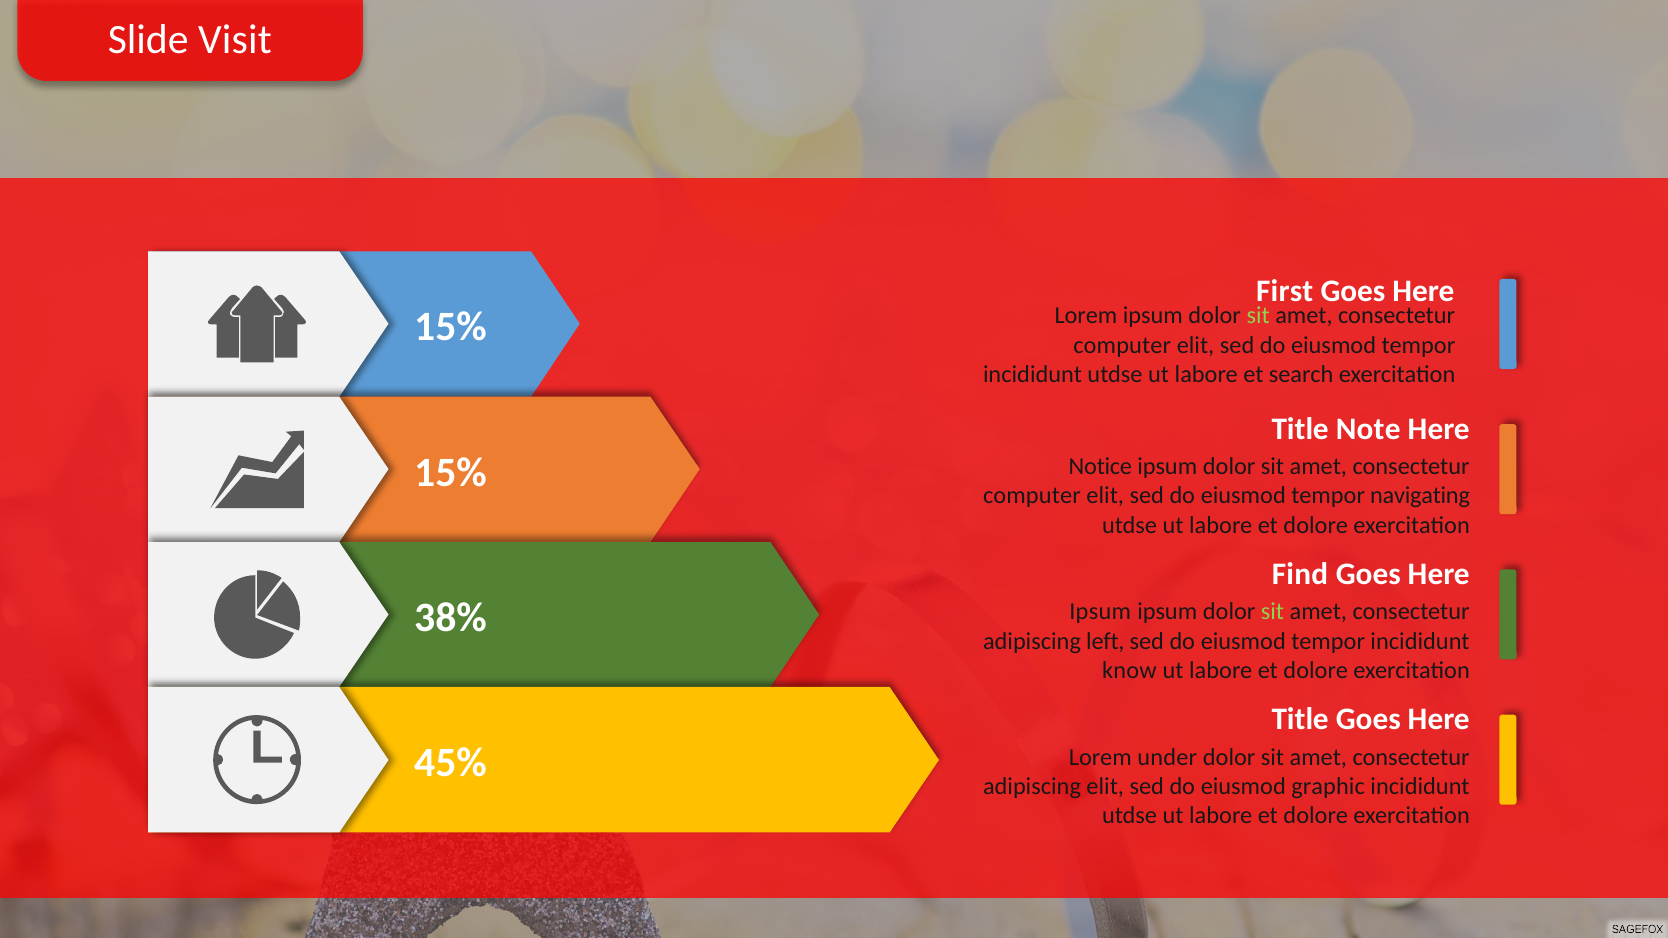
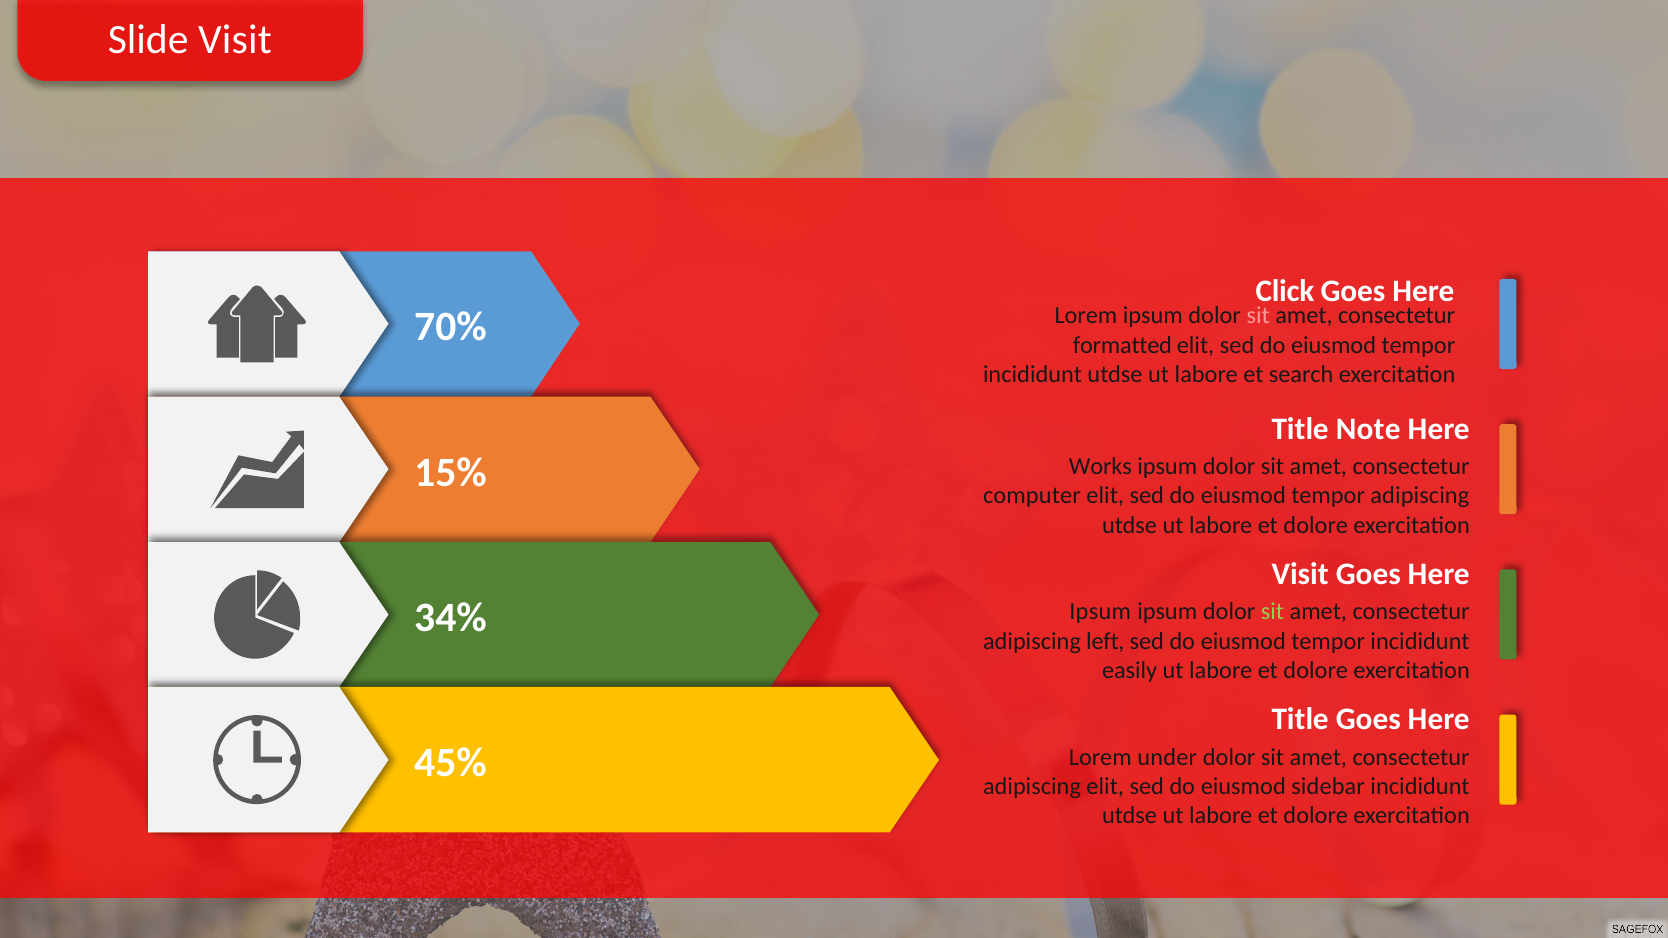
First: First -> Click
sit at (1258, 316) colour: light green -> pink
15% at (450, 327): 15% -> 70%
computer at (1122, 345): computer -> formatted
Notice: Notice -> Works
tempor navigating: navigating -> adipiscing
Find at (1300, 574): Find -> Visit
38%: 38% -> 34%
know: know -> easily
graphic: graphic -> sidebar
